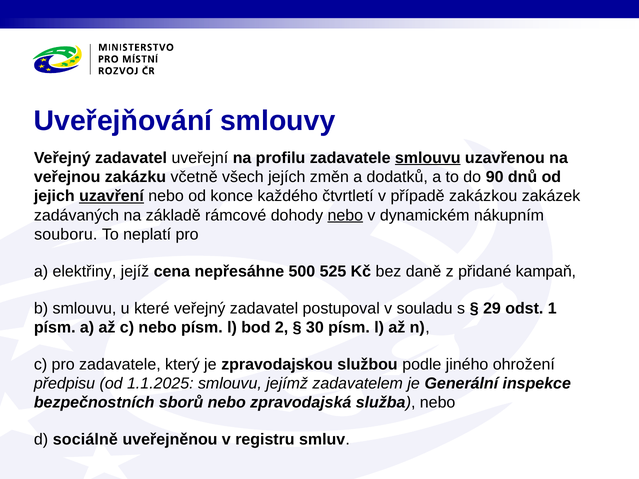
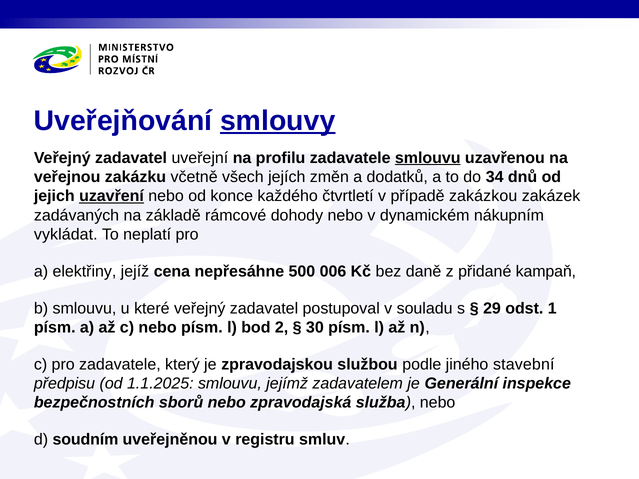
smlouvy underline: none -> present
90: 90 -> 34
nebo at (345, 215) underline: present -> none
souboru: souboru -> vykládat
525: 525 -> 006
ohrožení: ohrožení -> stavební
sociálně: sociálně -> soudním
